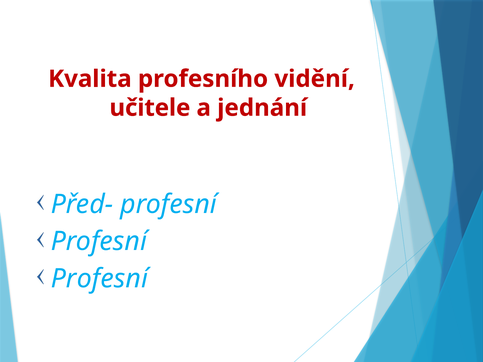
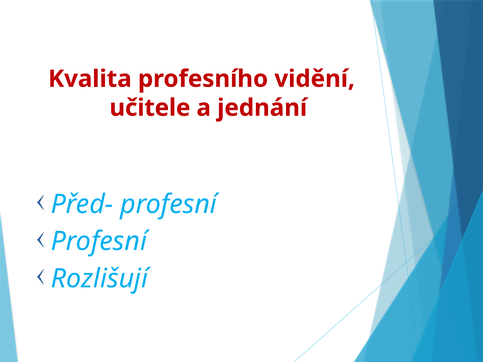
Profesní at (99, 279): Profesní -> Rozlišují
